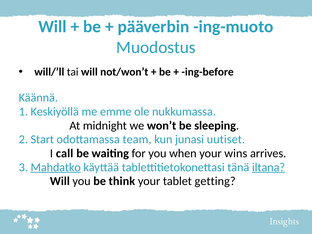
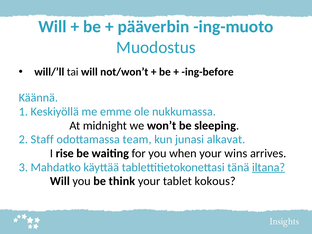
Start: Start -> Staff
uutiset: uutiset -> alkavat
call: call -> rise
Mahdatko underline: present -> none
getting: getting -> kokous
